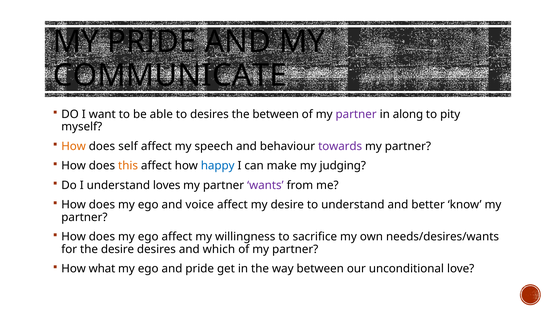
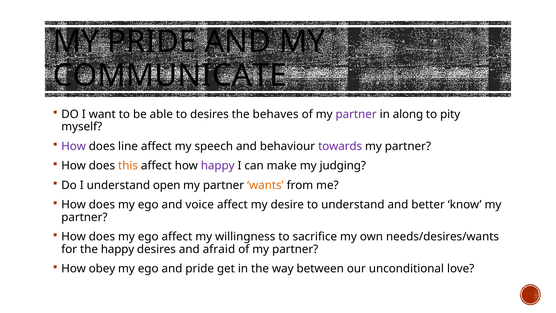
the between: between -> behaves
How at (74, 146) colour: orange -> purple
self: self -> line
happy at (218, 166) colour: blue -> purple
loves: loves -> open
wants colour: purple -> orange
the desire: desire -> happy
which: which -> afraid
what: what -> obey
